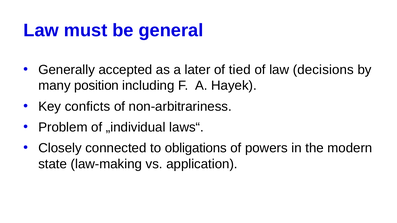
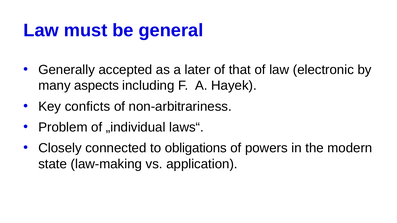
tied: tied -> that
decisions: decisions -> electronic
position: position -> aspects
